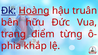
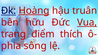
Vua underline: none -> present
từng: từng -> thích
khắp: khắp -> sông
